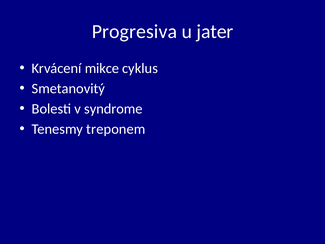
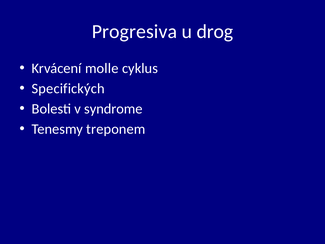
jater: jater -> drog
mikce: mikce -> molle
Smetanovitý: Smetanovitý -> Specifických
